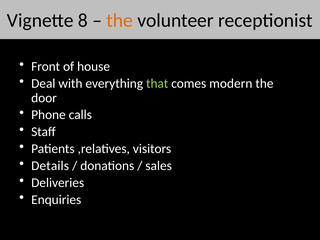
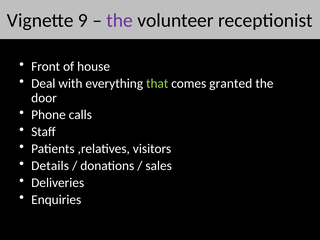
8: 8 -> 9
the at (120, 20) colour: orange -> purple
modern: modern -> granted
